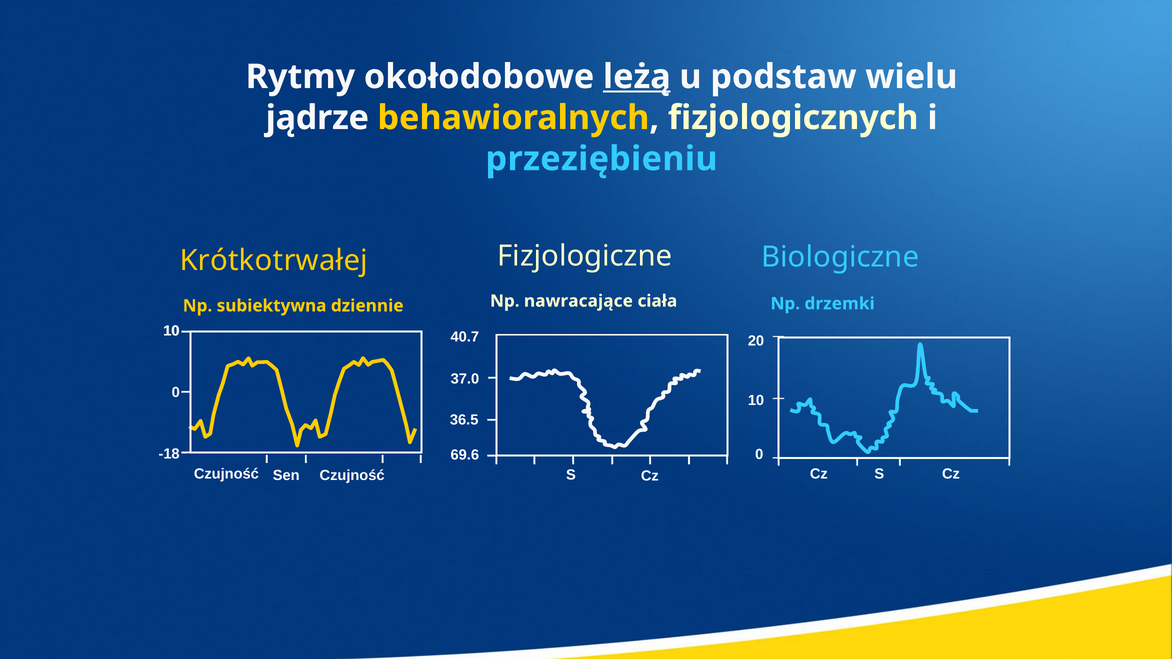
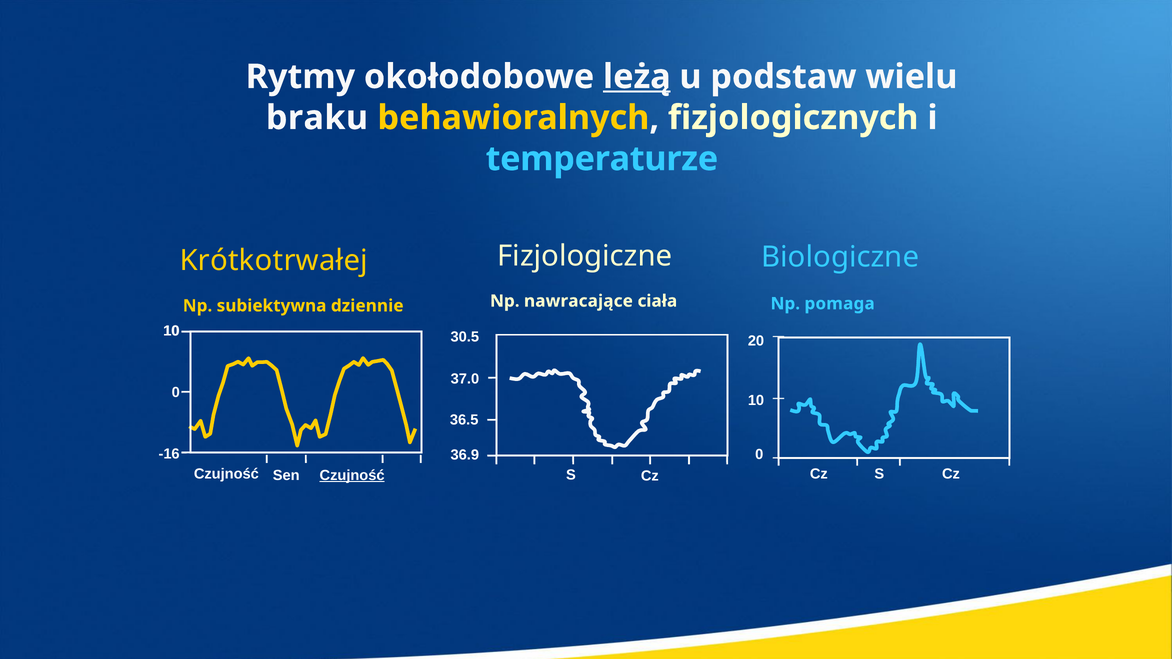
jądrze: jądrze -> braku
przeziębieniu: przeziębieniu -> temperaturze
drzemki: drzemki -> pomaga
40.7: 40.7 -> 30.5
-18: -18 -> -16
69.6: 69.6 -> 36.9
Czujność at (352, 475) underline: none -> present
